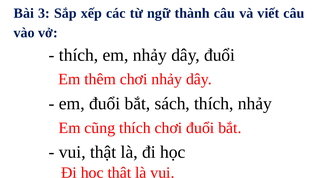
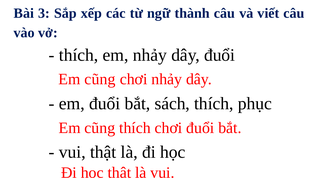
thêm at (100, 79): thêm -> cũng
thích nhảy: nhảy -> phục
